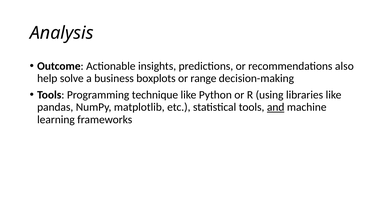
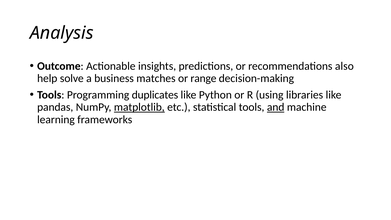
boxplots: boxplots -> matches
technique: technique -> duplicates
matplotlib underline: none -> present
